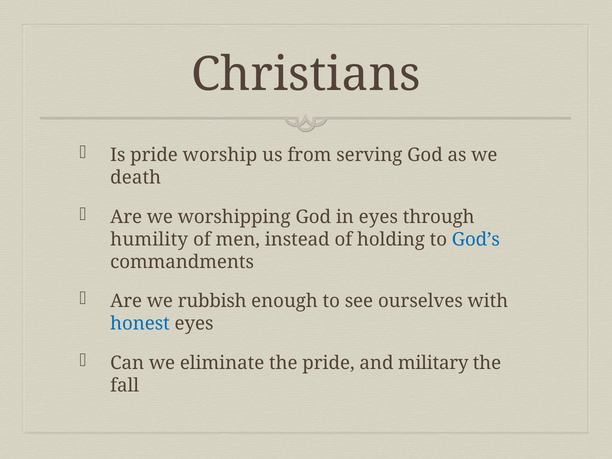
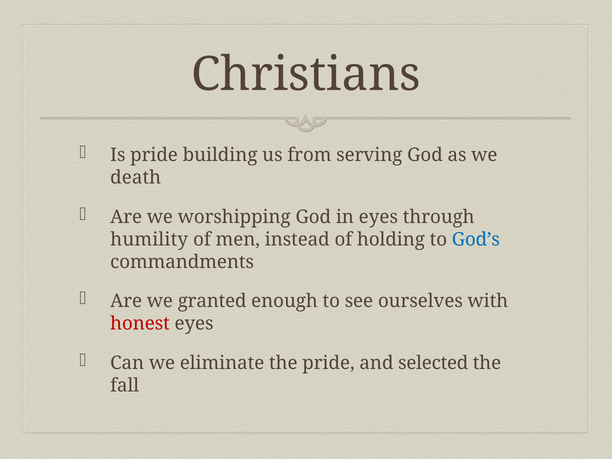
worship: worship -> building
rubbish: rubbish -> granted
honest colour: blue -> red
military: military -> selected
